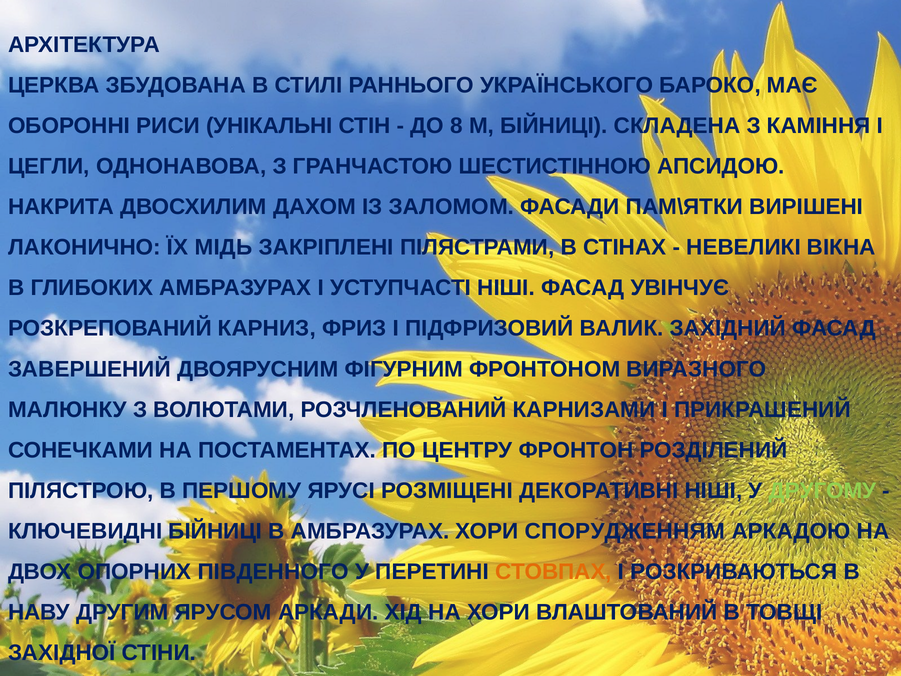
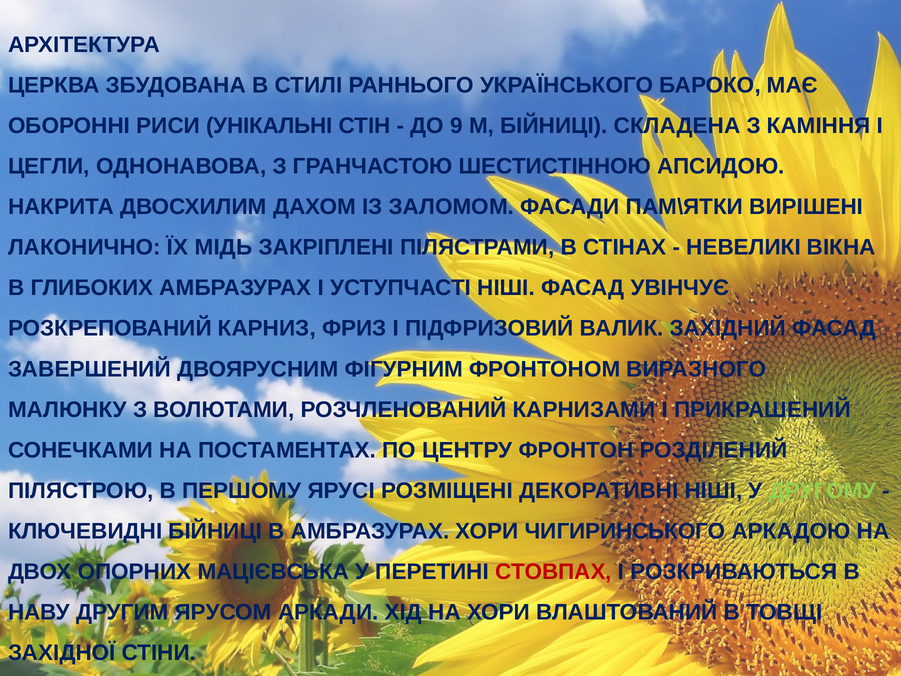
8: 8 -> 9
СПОРУДЖЕННЯМ: СПОРУДЖЕННЯМ -> ЧИГИРИНСЬКОГО
ПІВДЕННОГО: ПІВДЕННОГО -> МАЦІЄВСЬКА
СТОВПАХ colour: orange -> red
